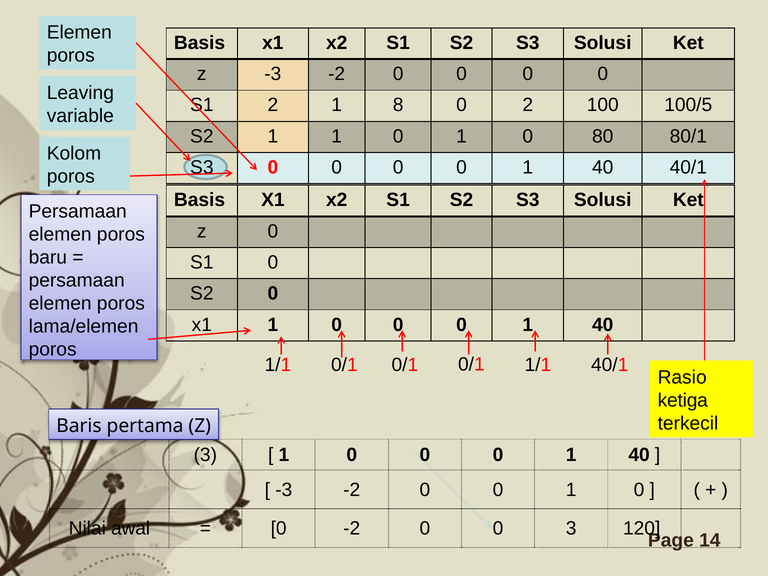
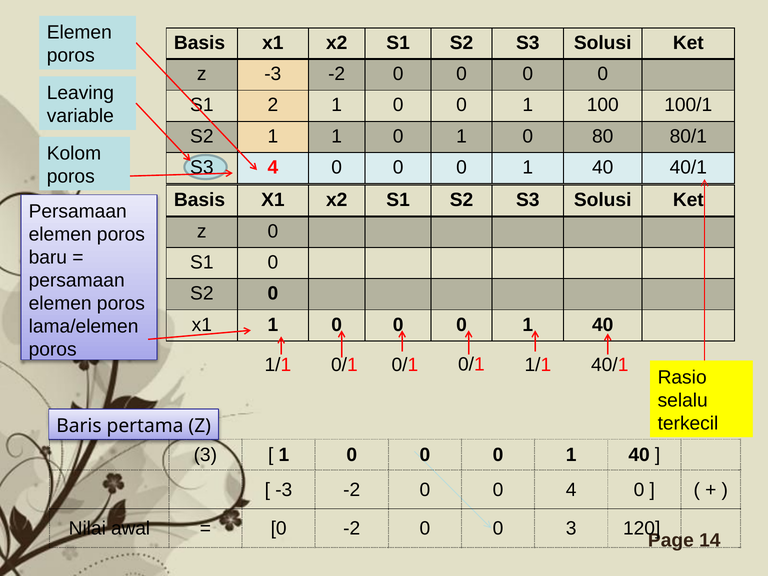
2 1 8: 8 -> 0
2 at (528, 105): 2 -> 1
100/5: 100/5 -> 100/1
S3 0: 0 -> 4
ketiga: ketiga -> selalu
-2 0 0 1: 1 -> 4
